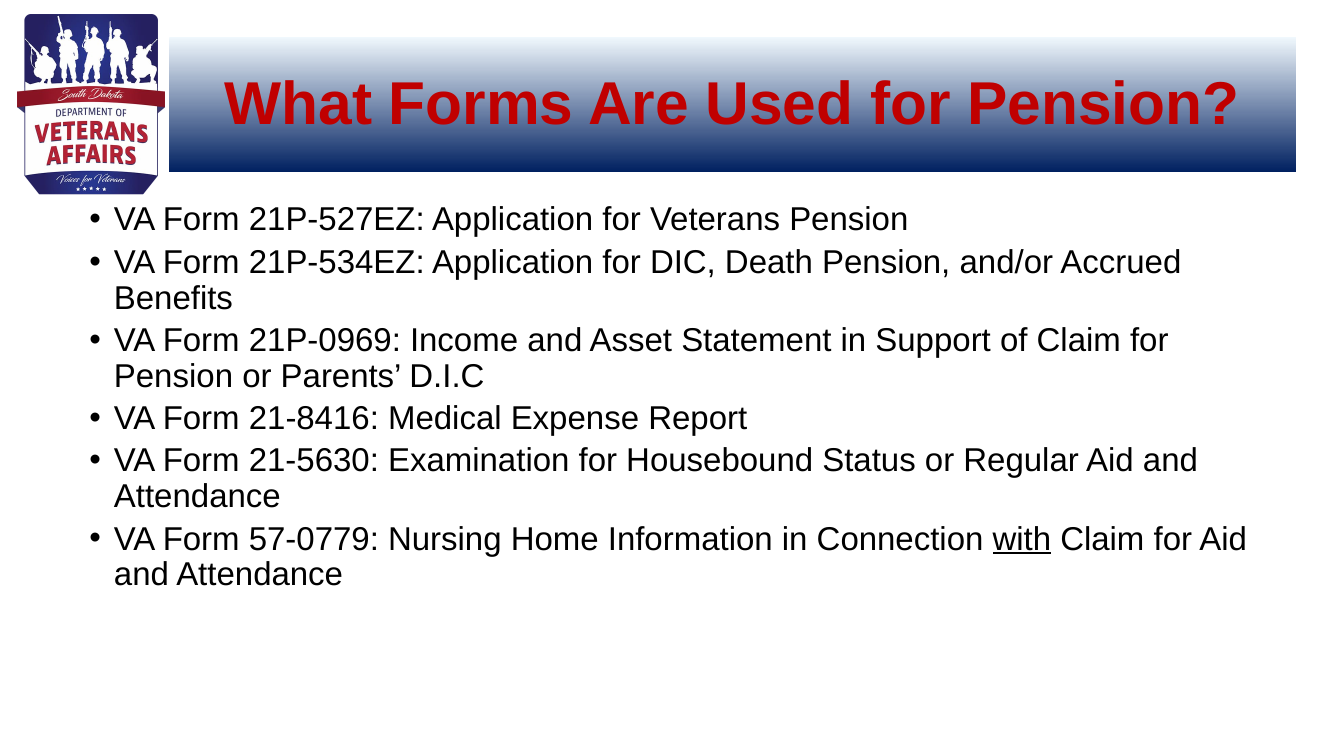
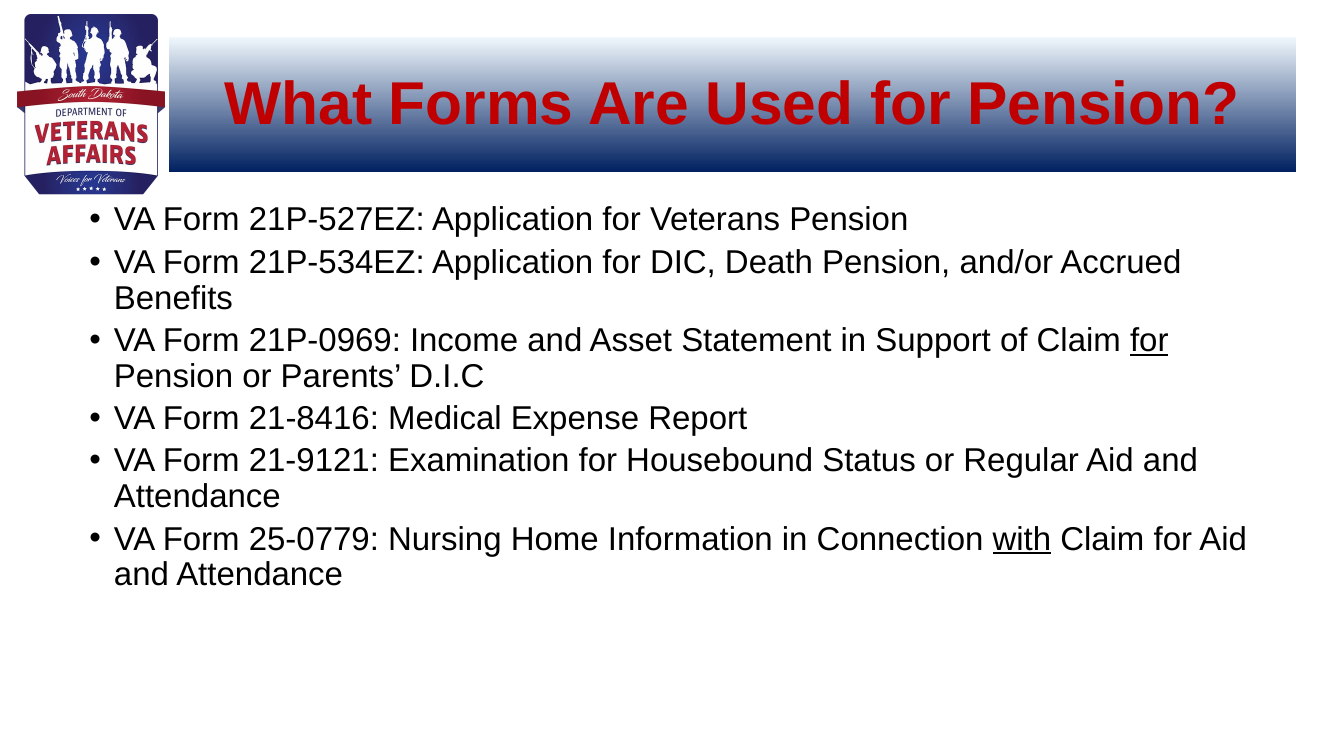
for at (1149, 341) underline: none -> present
21-5630: 21-5630 -> 21-9121
57-0779: 57-0779 -> 25-0779
